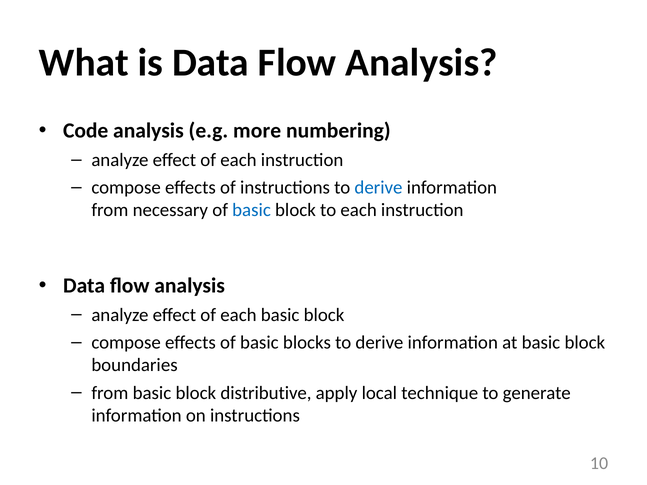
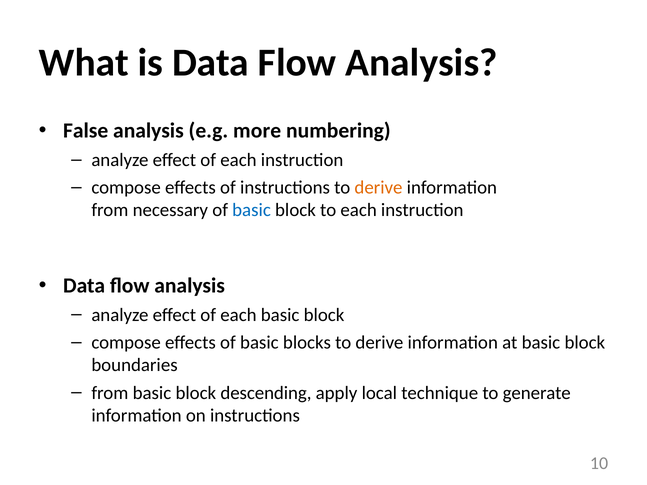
Code: Code -> False
derive at (378, 188) colour: blue -> orange
distributive: distributive -> descending
